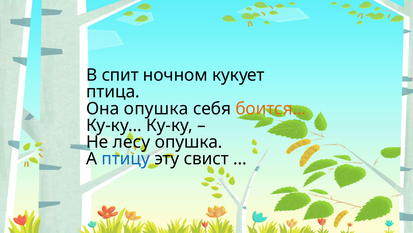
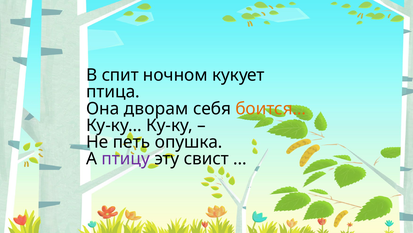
Она опушка: опушка -> дворам
лесу: лесу -> петь
птицу colour: blue -> purple
